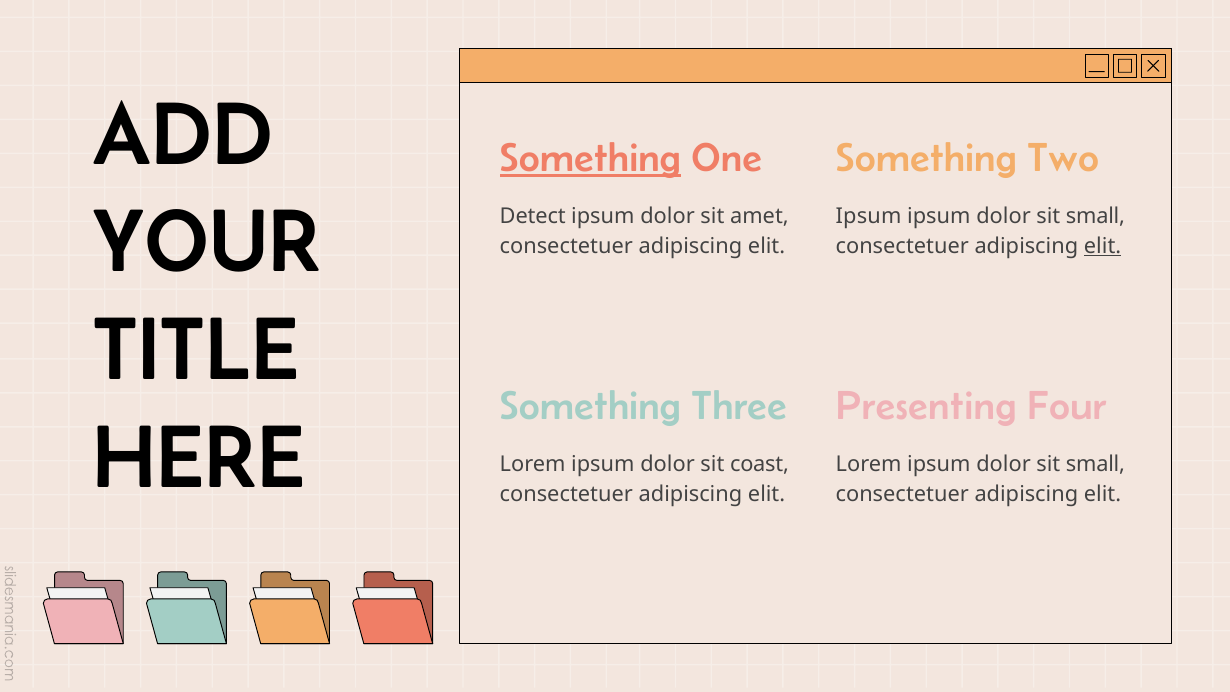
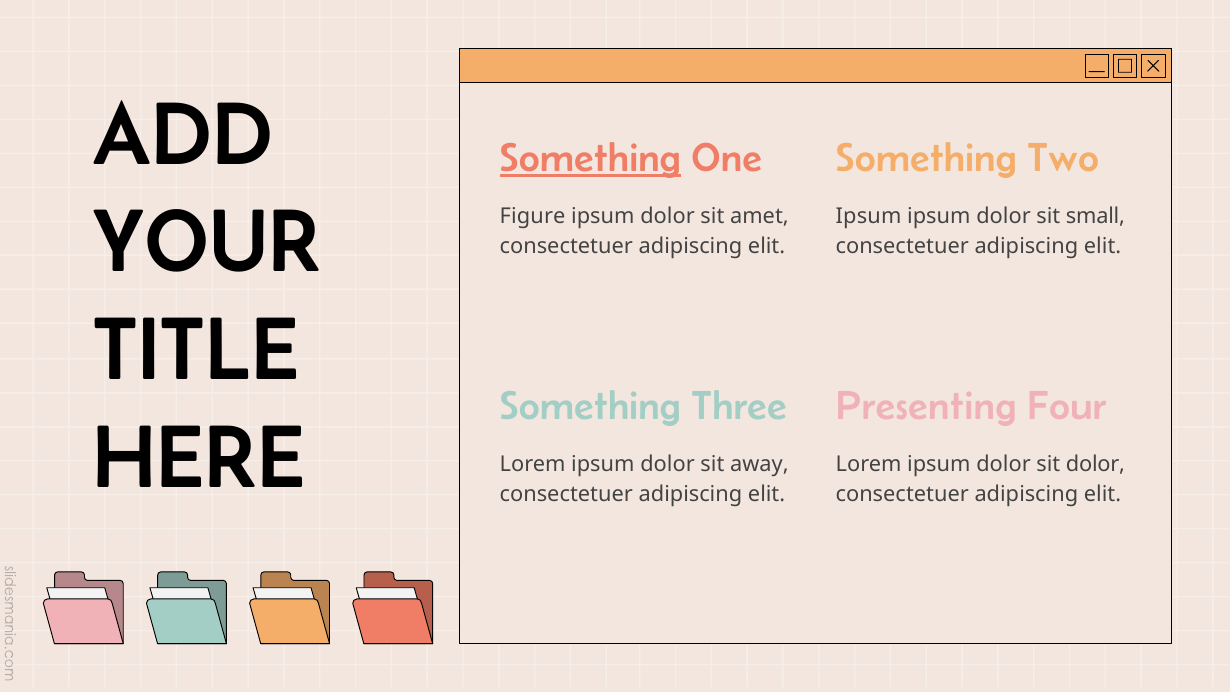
Detect: Detect -> Figure
elit at (1103, 246) underline: present -> none
coast: coast -> away
small at (1095, 465): small -> dolor
